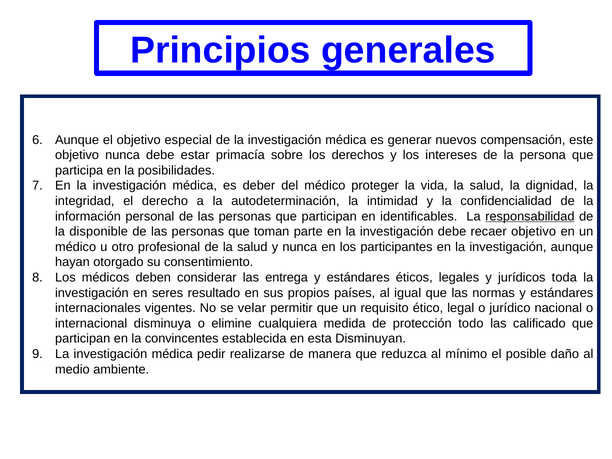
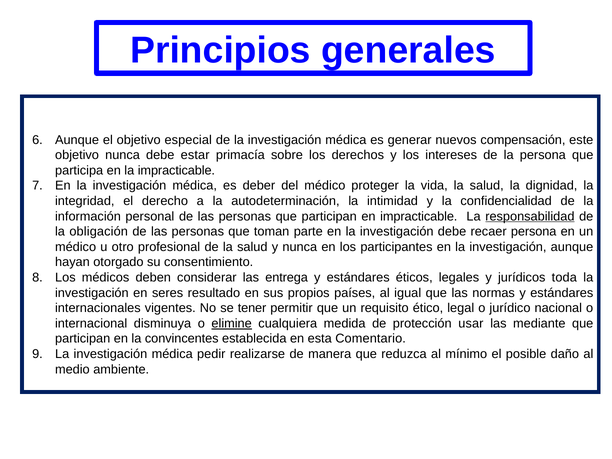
la posibilidades: posibilidades -> impracticable
en identificables: identificables -> impracticable
disponible: disponible -> obligación
recaer objetivo: objetivo -> persona
velar: velar -> tener
elimine underline: none -> present
todo: todo -> usar
calificado: calificado -> mediante
Disminuyan: Disminuyan -> Comentario
